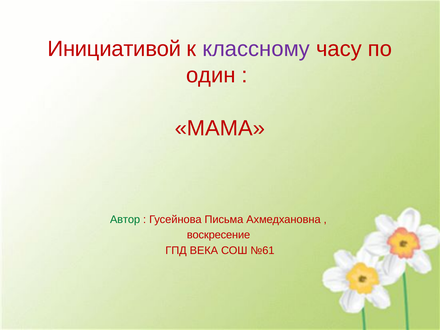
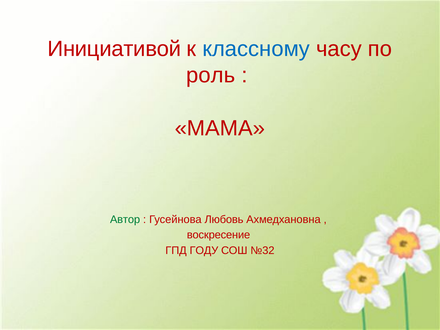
классному colour: purple -> blue
один: один -> роль
Письма: Письма -> Любовь
ВЕКА: ВЕКА -> ГОДУ
№61: №61 -> №32
